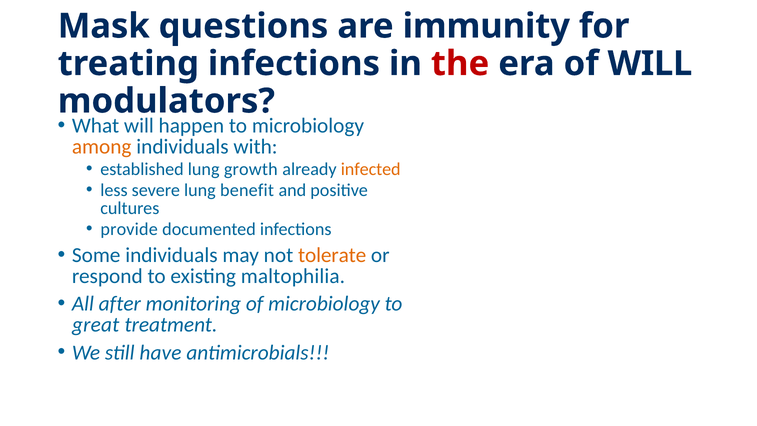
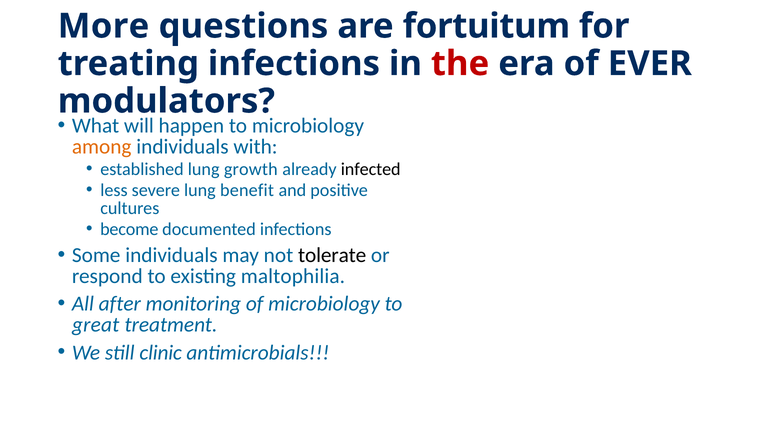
Mask: Mask -> More
immunity: immunity -> fortuitum
of WILL: WILL -> EVER
infected colour: orange -> black
provide: provide -> become
tolerate colour: orange -> black
have: have -> clinic
